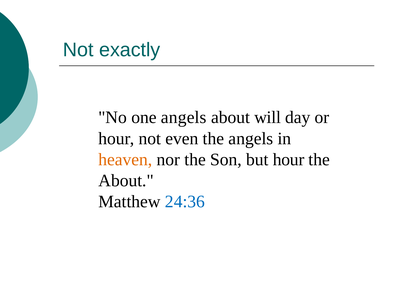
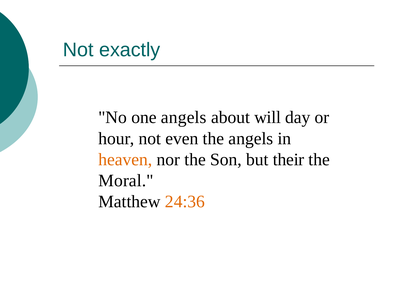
but hour: hour -> their
About at (126, 180): About -> Moral
24:36 colour: blue -> orange
